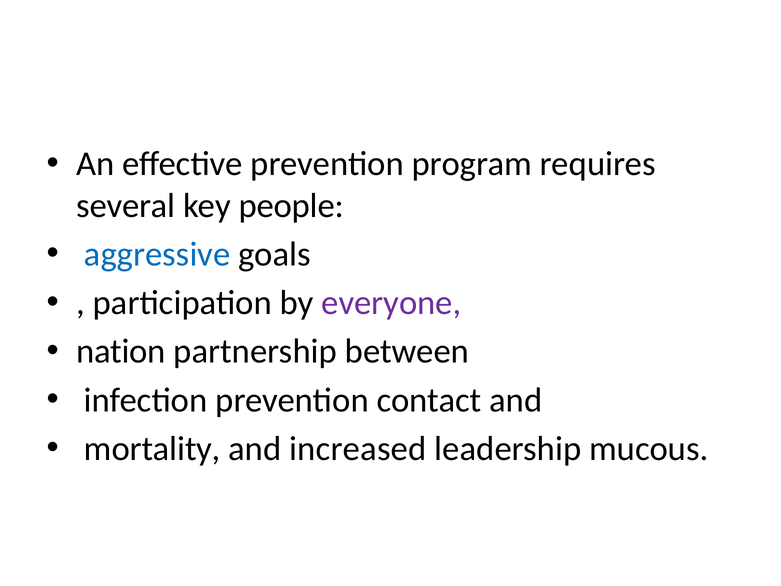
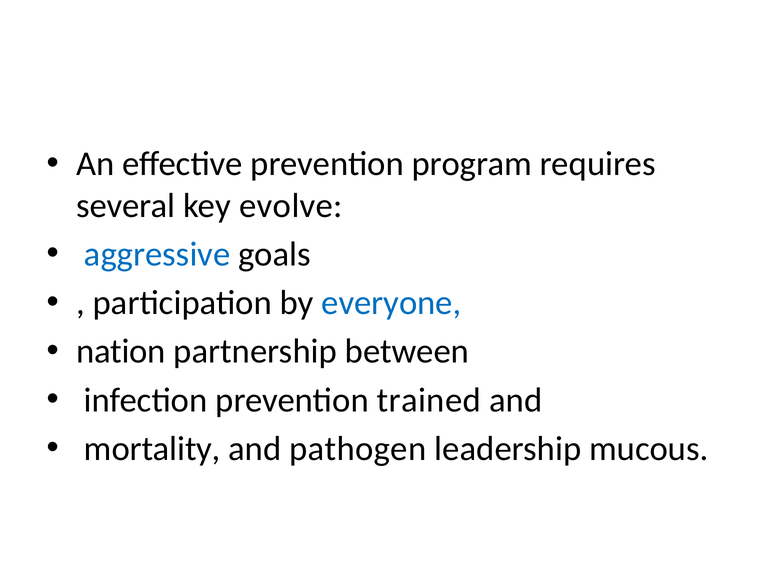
people: people -> evolve
everyone colour: purple -> blue
contact: contact -> trained
increased: increased -> pathogen
